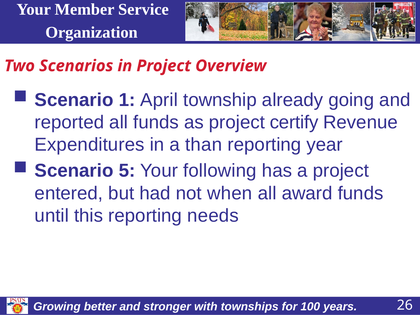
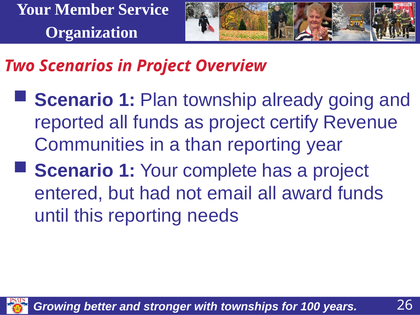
April: April -> Plan
Expenditures: Expenditures -> Communities
5 at (127, 171): 5 -> 1
following: following -> complete
when: when -> email
